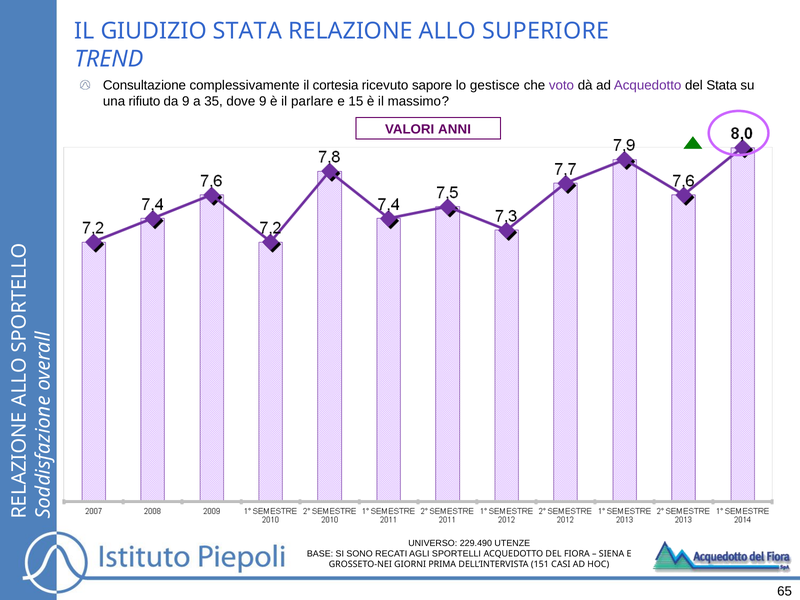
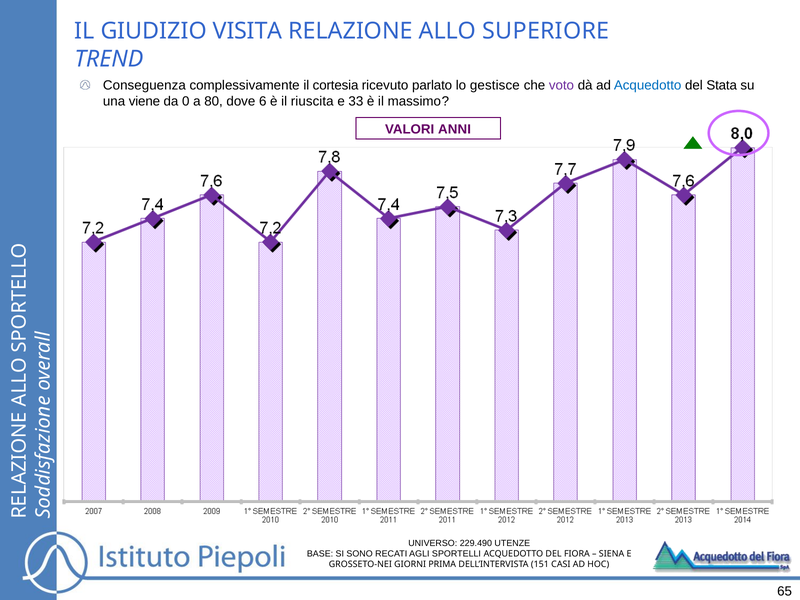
GIUDIZIO STATA: STATA -> VISITA
Consultazione: Consultazione -> Conseguenza
sapore: sapore -> parlato
Acquedotto at (648, 85) colour: purple -> blue
rifiuto: rifiuto -> viene
da 9: 9 -> 0
35: 35 -> 80
dove 9: 9 -> 6
parlare: parlare -> riuscita
15: 15 -> 33
